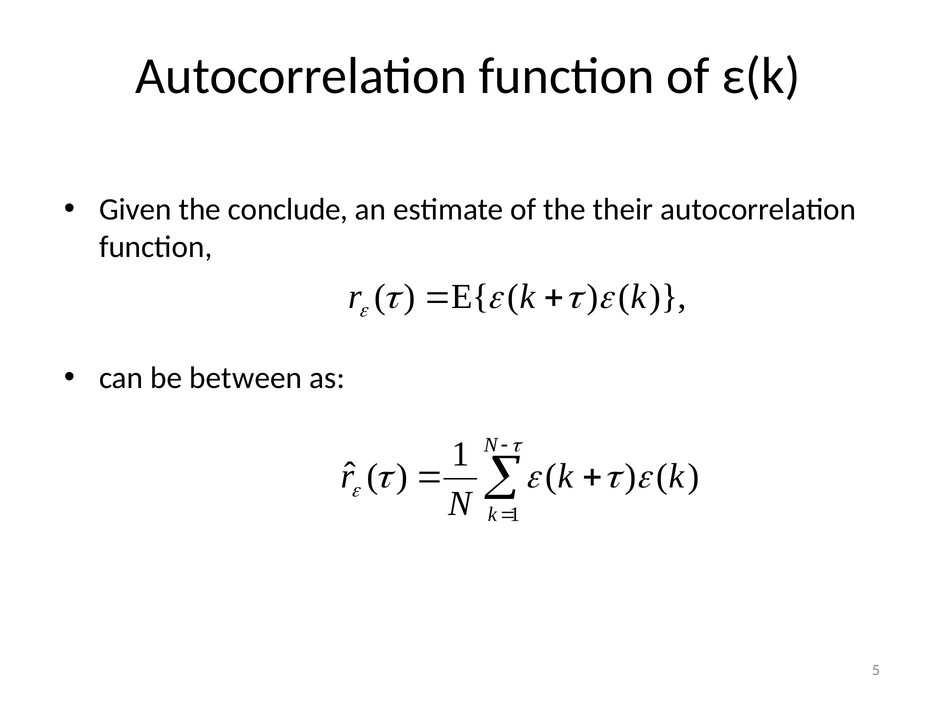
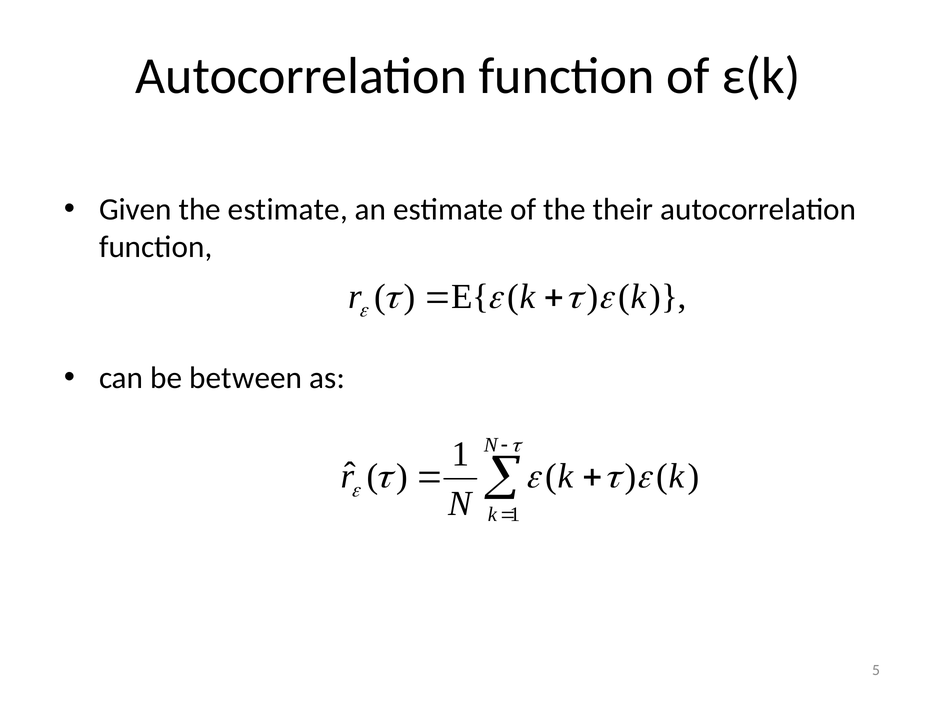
the conclude: conclude -> estimate
